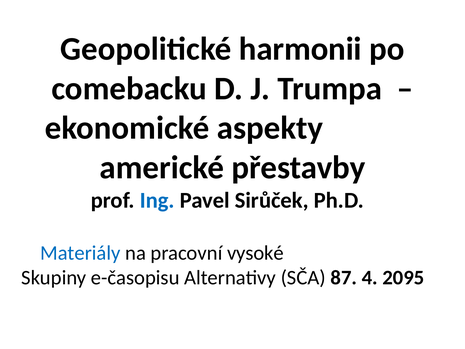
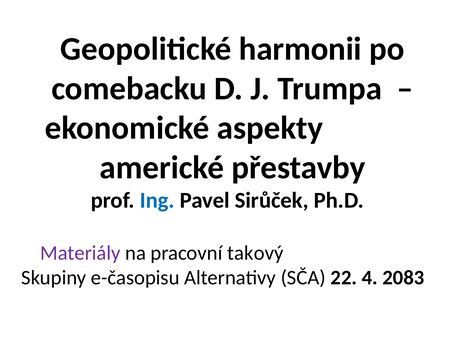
Materiály colour: blue -> purple
vysoké: vysoké -> takový
87: 87 -> 22
2095: 2095 -> 2083
